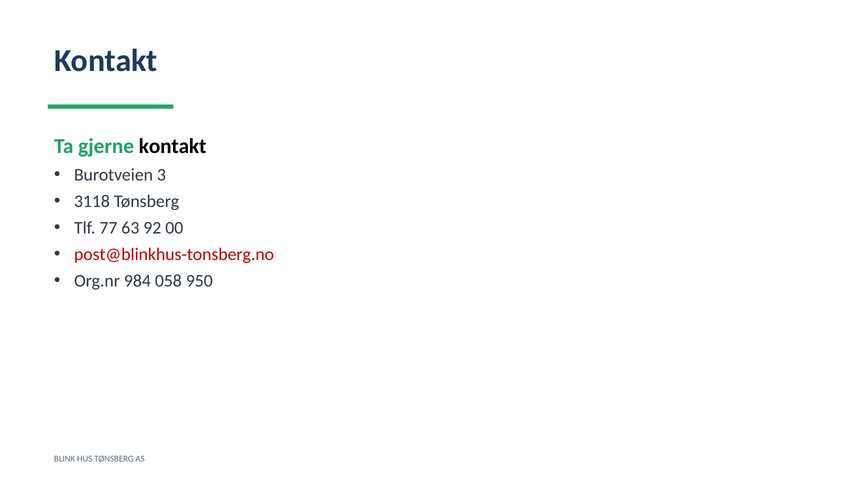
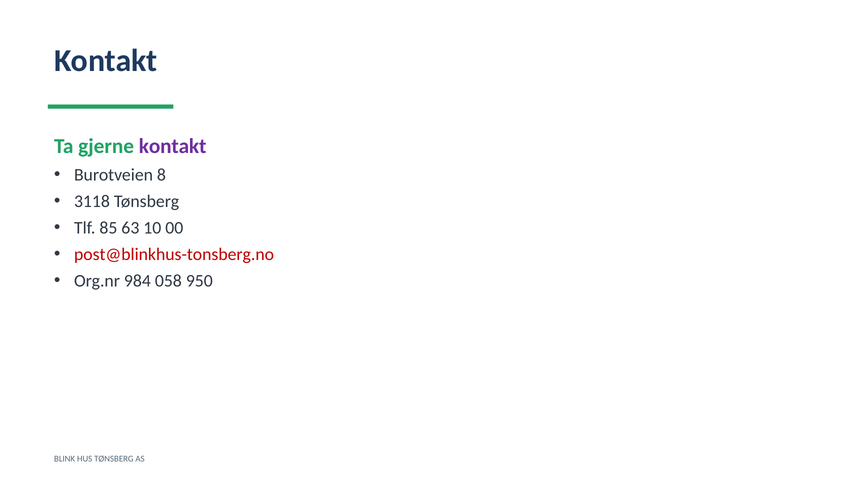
kontakt at (173, 146) colour: black -> purple
3: 3 -> 8
77: 77 -> 85
92: 92 -> 10
